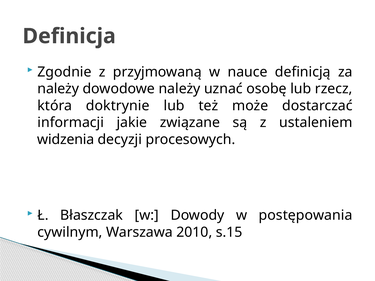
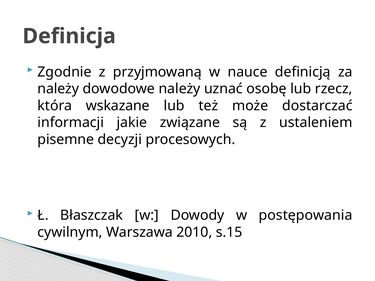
doktrynie: doktrynie -> wskazane
widzenia: widzenia -> pisemne
